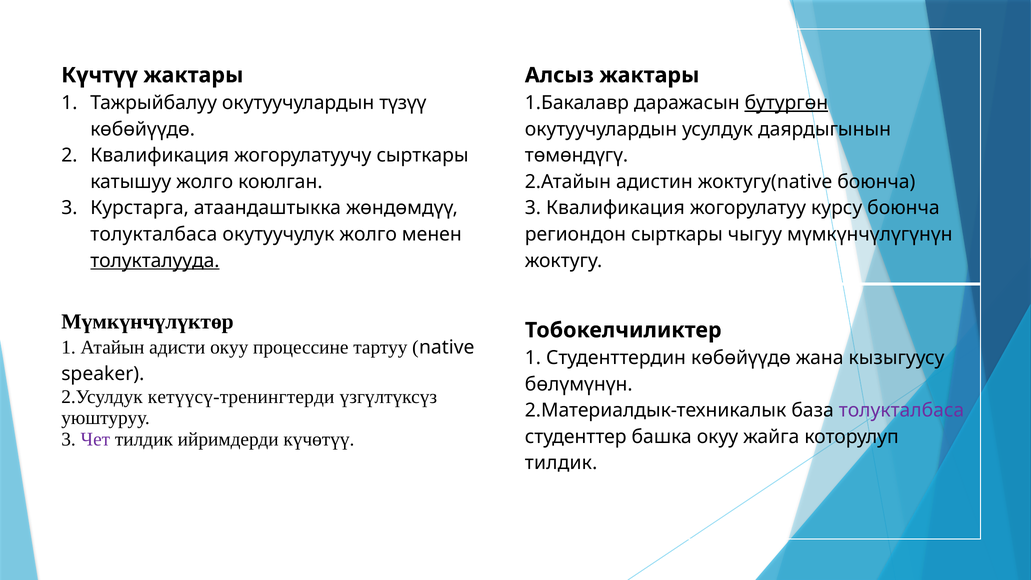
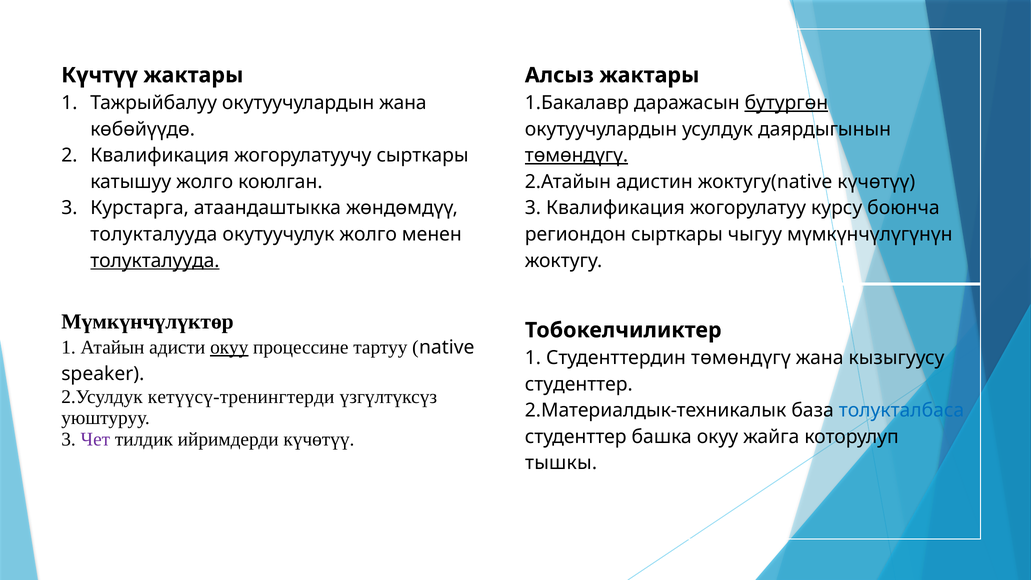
окутуучулардын түзүү: түзүү -> жана
төмөндүгү at (577, 155) underline: none -> present
жоктугу(native боюнча: боюнча -> күчөтүү
толукталбаса at (154, 234): толукталбаса -> толукталууда
окуу at (229, 347) underline: none -> present
Студенттердин көбөйүүдө: көбөйүүдө -> төмөндүгү
бөлүмүнүн at (579, 384): бөлүмүнүн -> студенттер
толукталбаса at (901, 410) colour: purple -> blue
тилдик at (561, 463): тилдик -> тышкы
